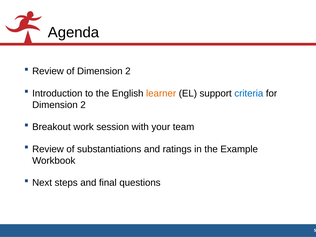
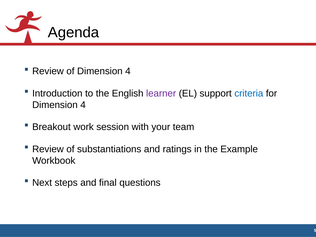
of Dimension 2: 2 -> 4
learner colour: orange -> purple
2 at (83, 105): 2 -> 4
